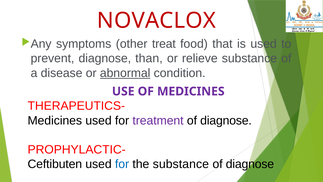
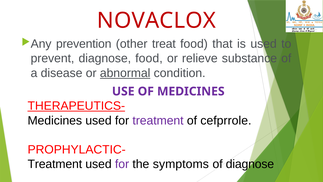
symptoms: symptoms -> prevention
diagnose than: than -> food
THERAPEUTICS- underline: none -> present
diagnose at (226, 120): diagnose -> cefprrole
Ceftibuten at (55, 164): Ceftibuten -> Treatment
for at (122, 164) colour: blue -> purple
the substance: substance -> symptoms
